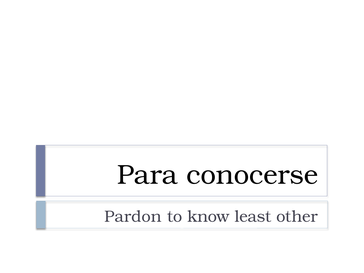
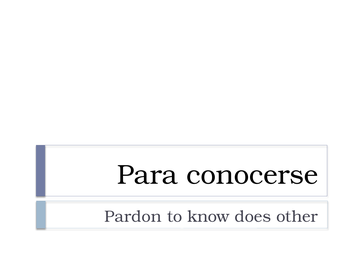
least: least -> does
